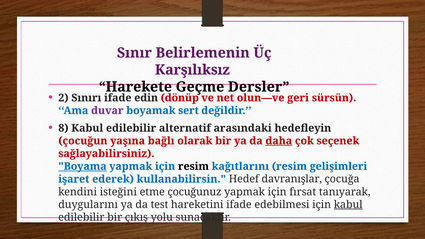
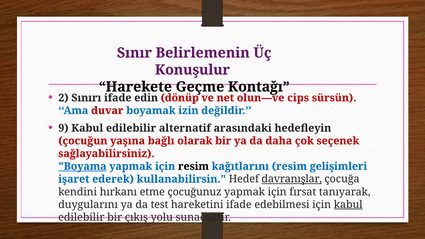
Karşılıksız: Karşılıksız -> Konuşulur
Dersler: Dersler -> Kontağı
geri: geri -> cips
duvar colour: purple -> red
sert: sert -> izin
8: 8 -> 9
daha underline: present -> none
davranışlar underline: none -> present
isteğini: isteğini -> hırkanı
